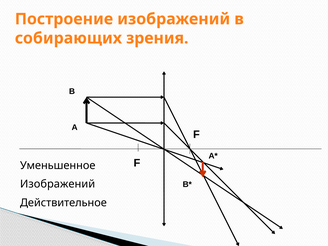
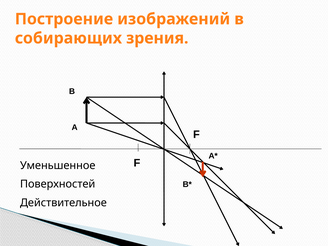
Изображений at (58, 184): Изображений -> Поверхностей
